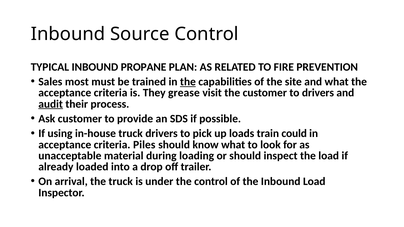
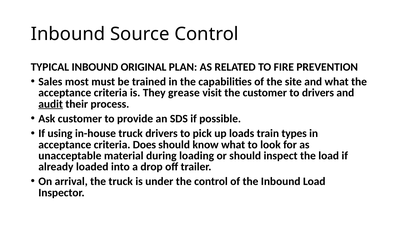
PROPANE: PROPANE -> ORIGINAL
the at (188, 82) underline: present -> none
could: could -> types
Piles: Piles -> Does
